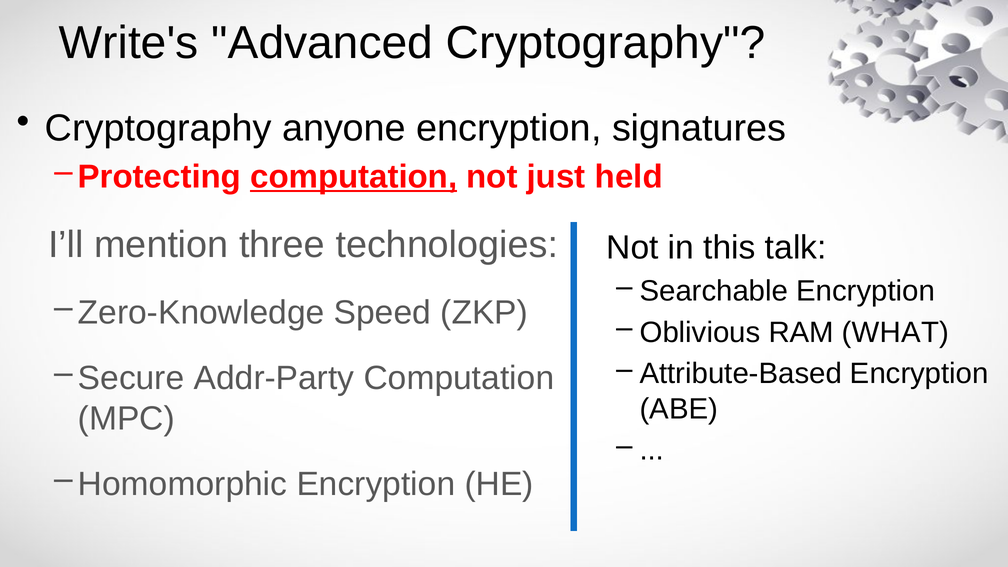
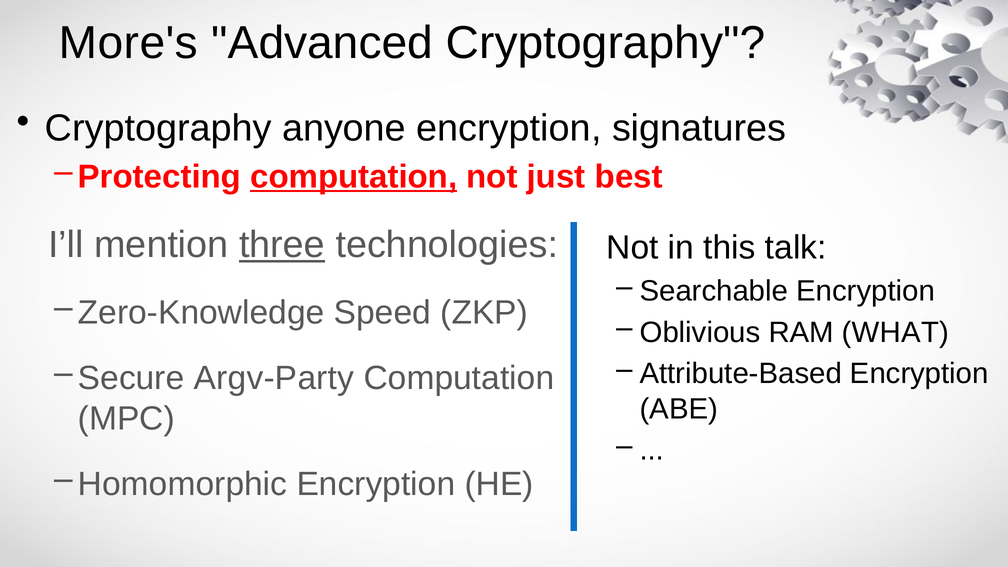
Write's: Write's -> More's
held: held -> best
three underline: none -> present
Addr-Party: Addr-Party -> Argv-Party
